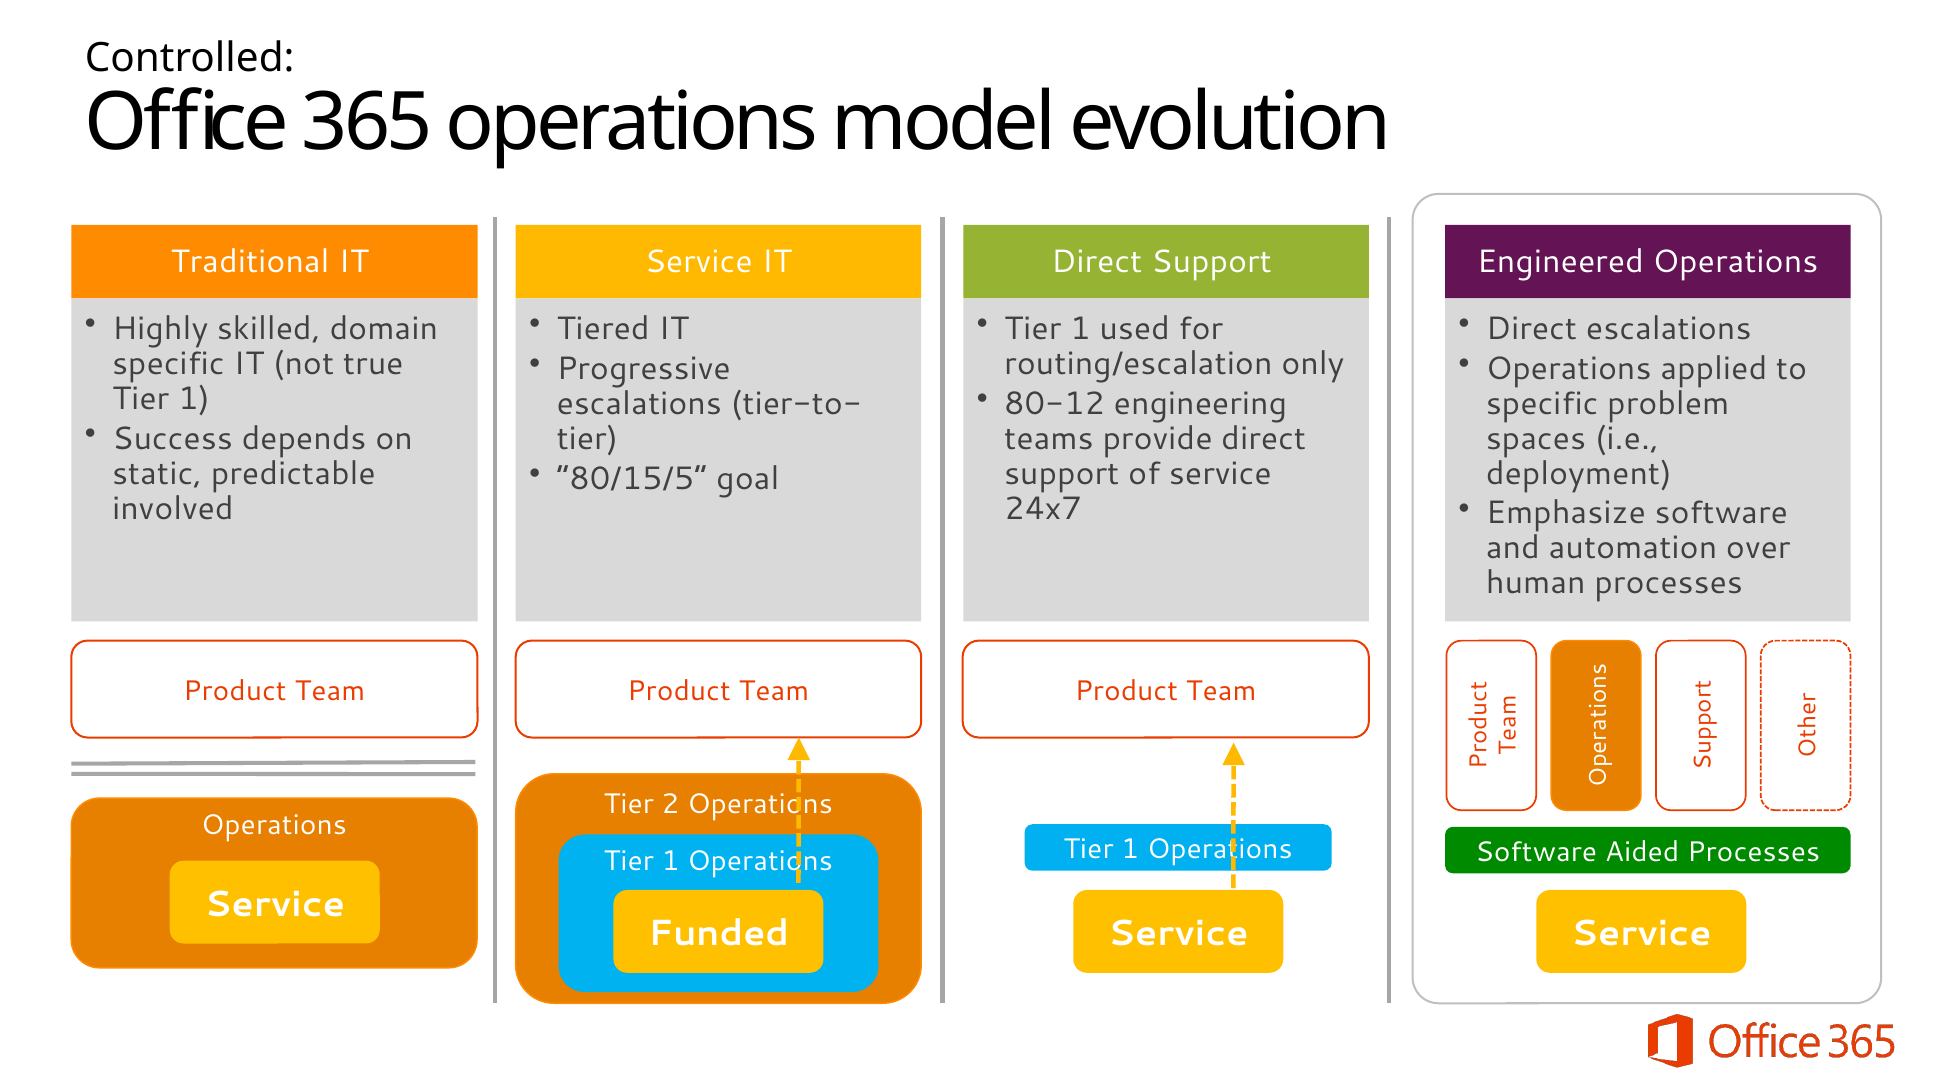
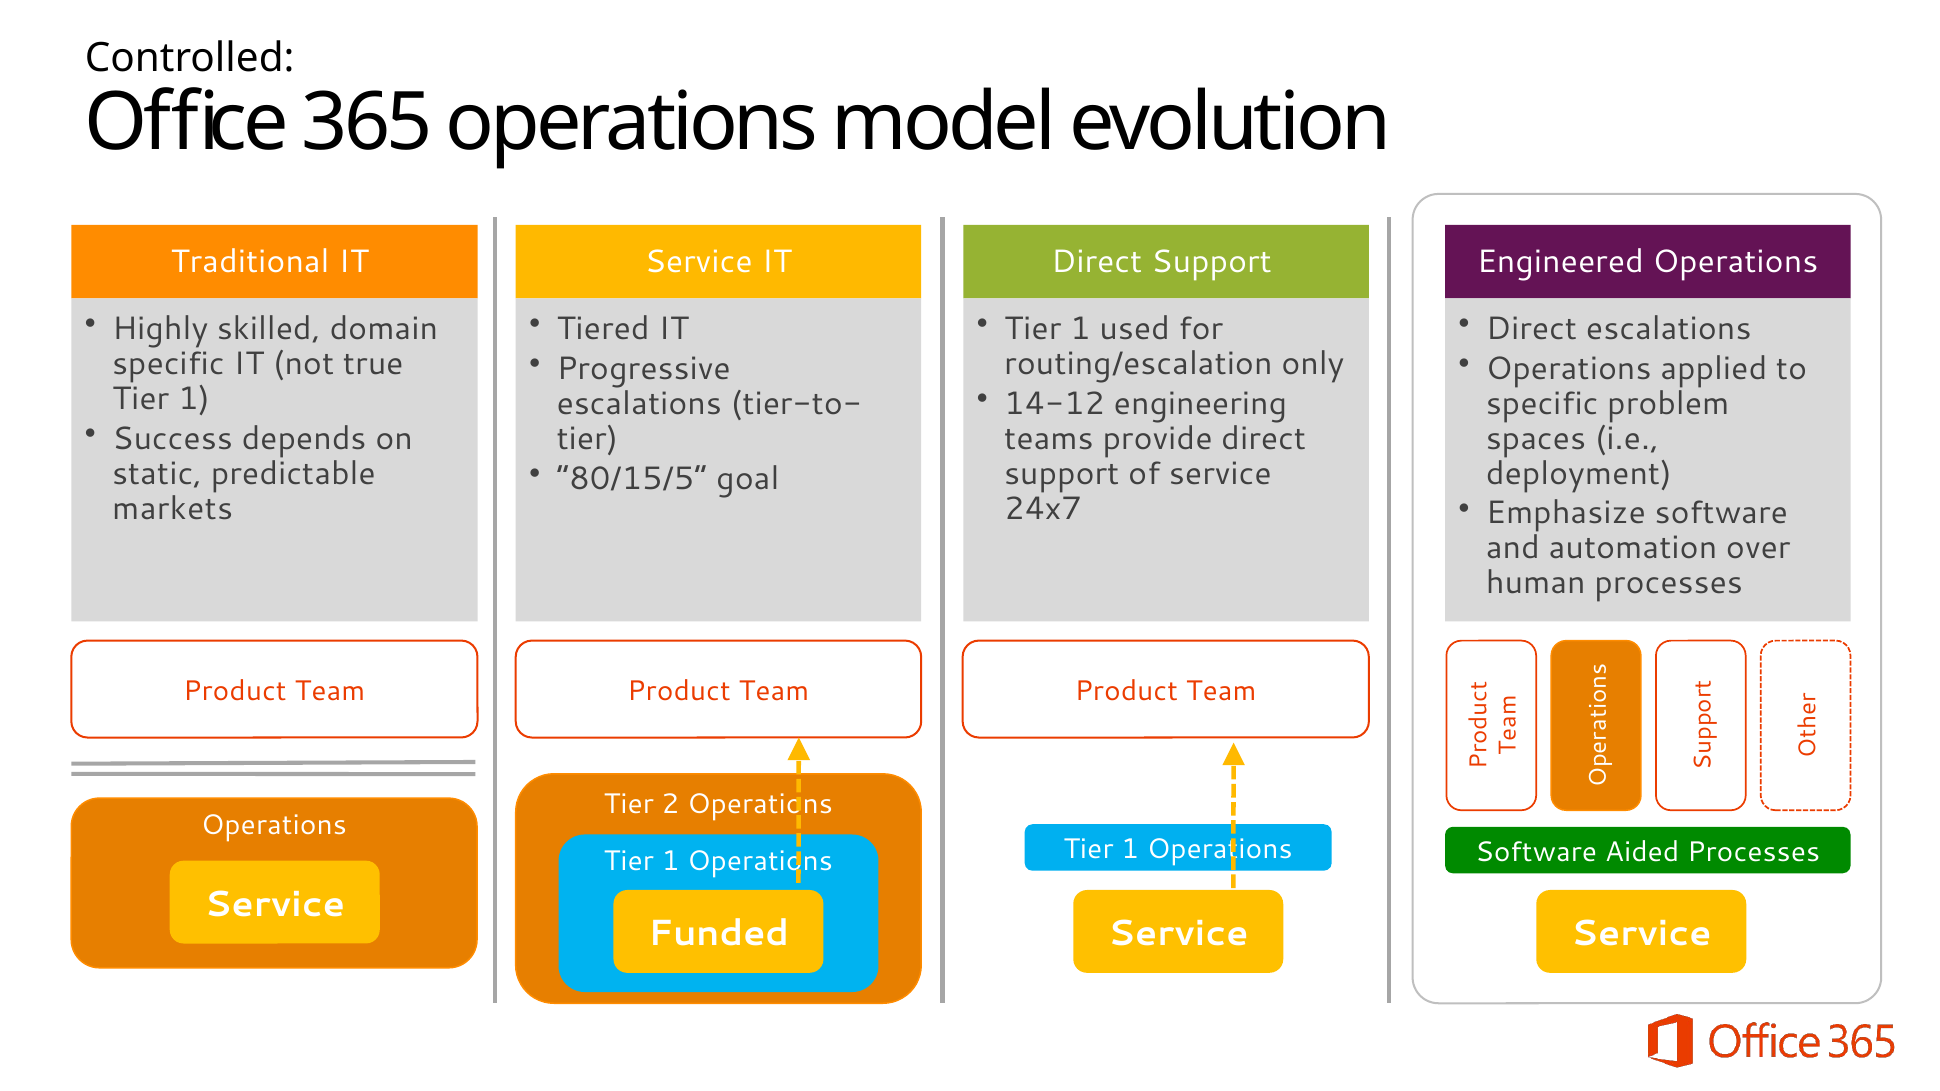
80-12: 80-12 -> 14-12
involved: involved -> markets
